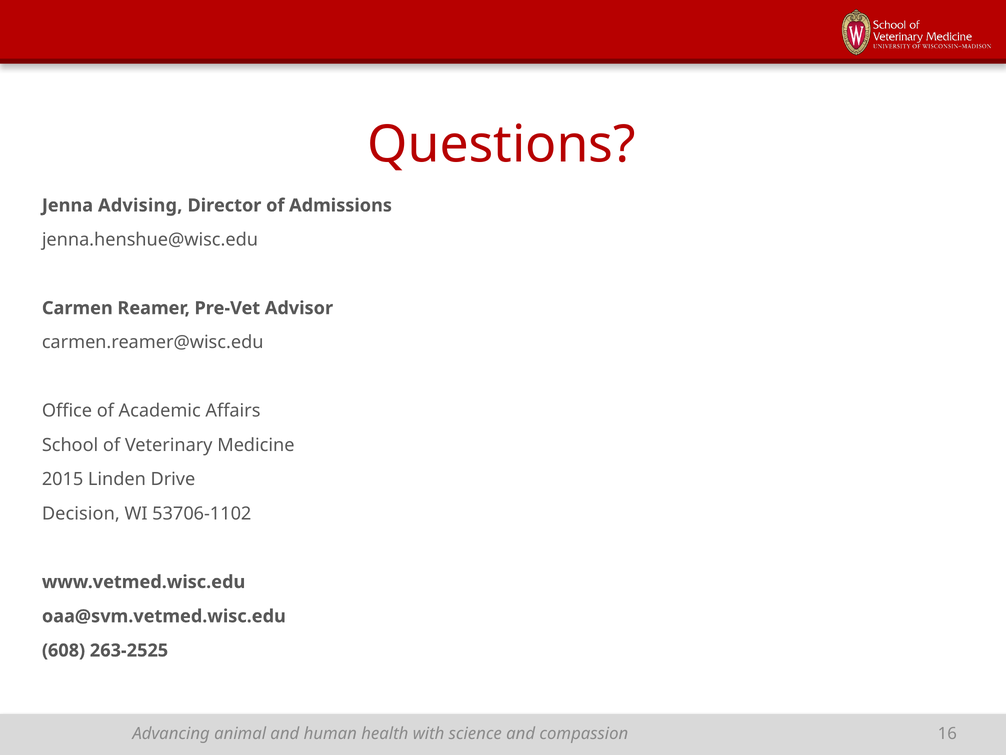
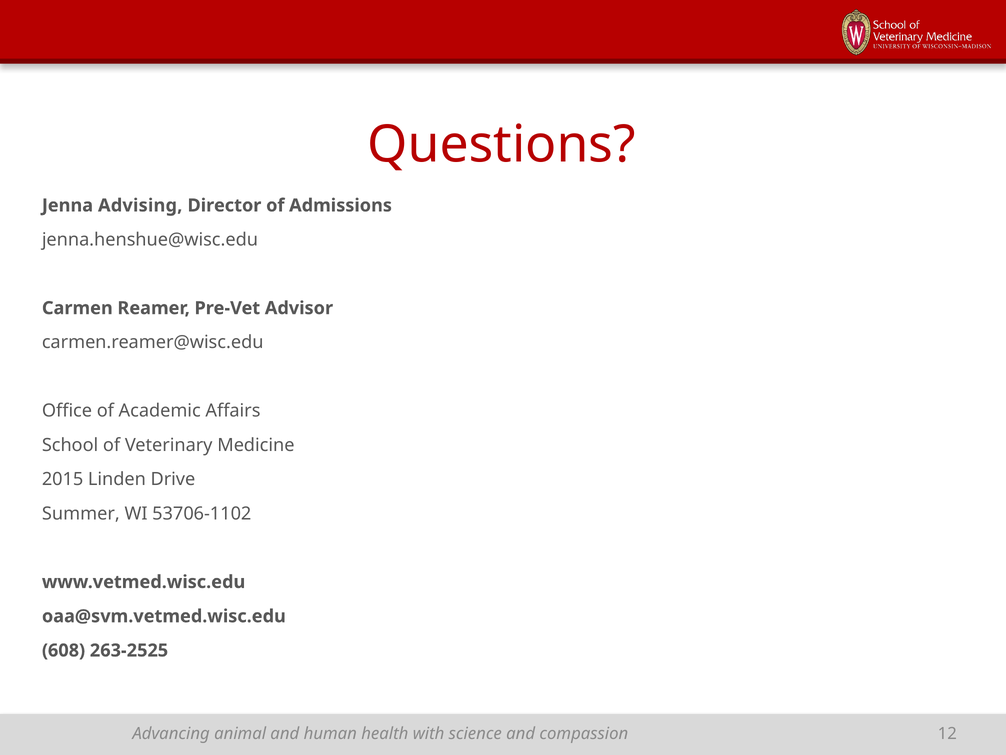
Decision: Decision -> Summer
16: 16 -> 12
